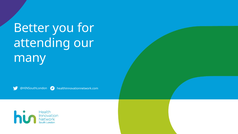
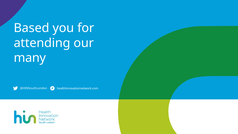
Better: Better -> Based
